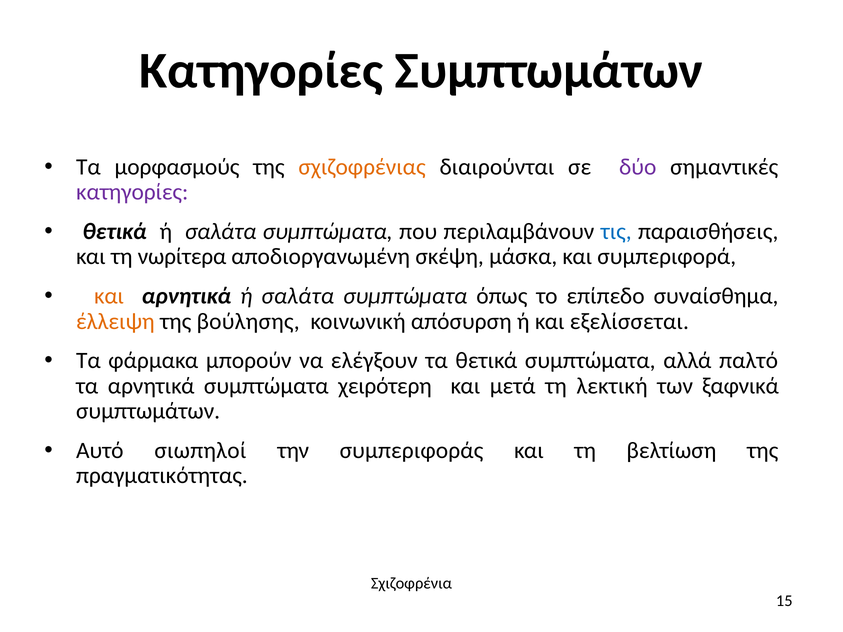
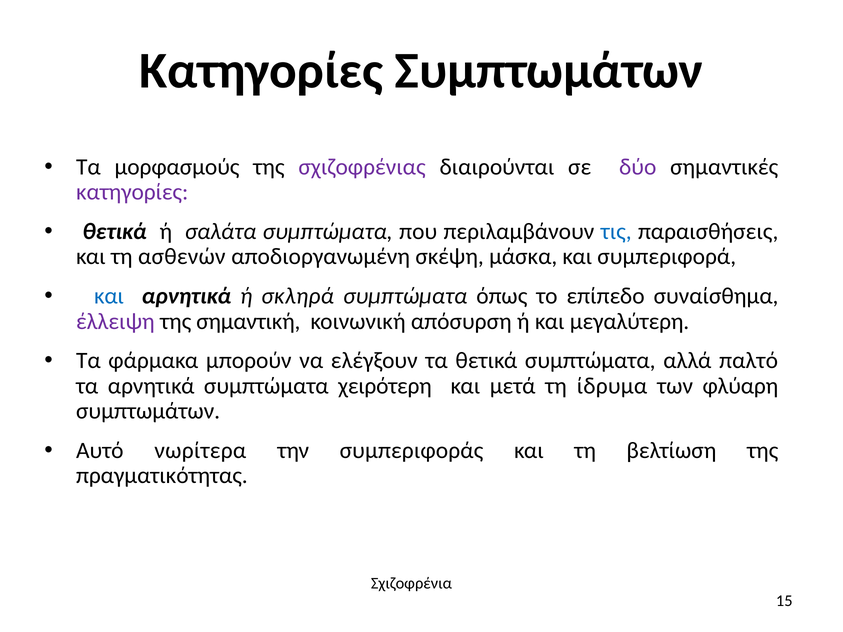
σχιζοφρένιας colour: orange -> purple
νωρίτερα: νωρίτερα -> ασθενών
και at (109, 296) colour: orange -> blue
αρνητικά ή σαλάτα: σαλάτα -> σκληρά
έλλειψη colour: orange -> purple
βούλησης: βούλησης -> σημαντική
εξελίσσεται: εξελίσσεται -> μεγαλύτερη
λεκτική: λεκτική -> ίδρυμα
ξαφνικά: ξαφνικά -> φλύαρη
σιωπηλοί: σιωπηλοί -> νωρίτερα
